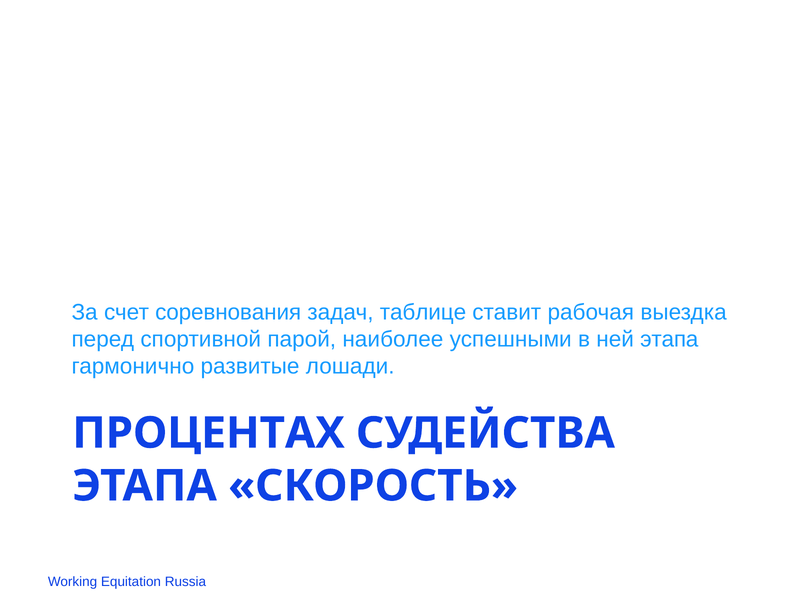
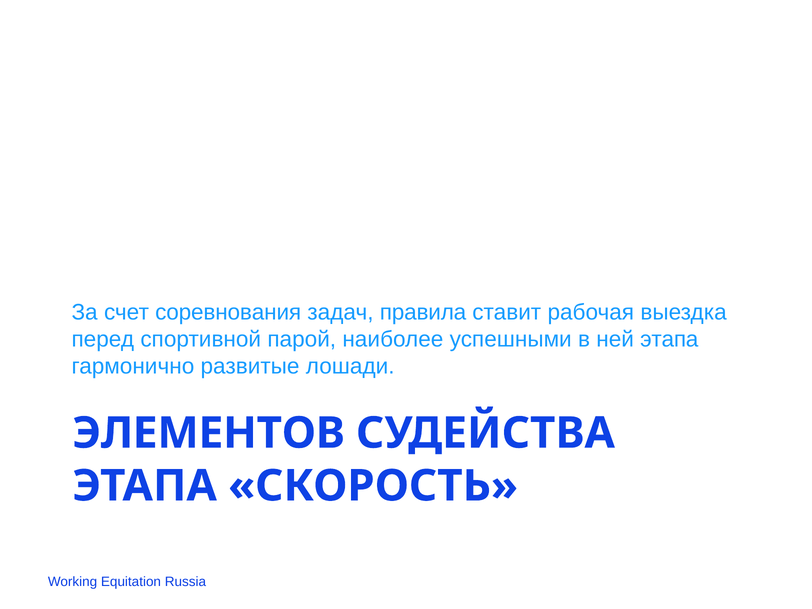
таблице: таблице -> правила
ПРОЦЕНТАХ: ПРОЦЕНТАХ -> ЭЛЕМЕНТОВ
